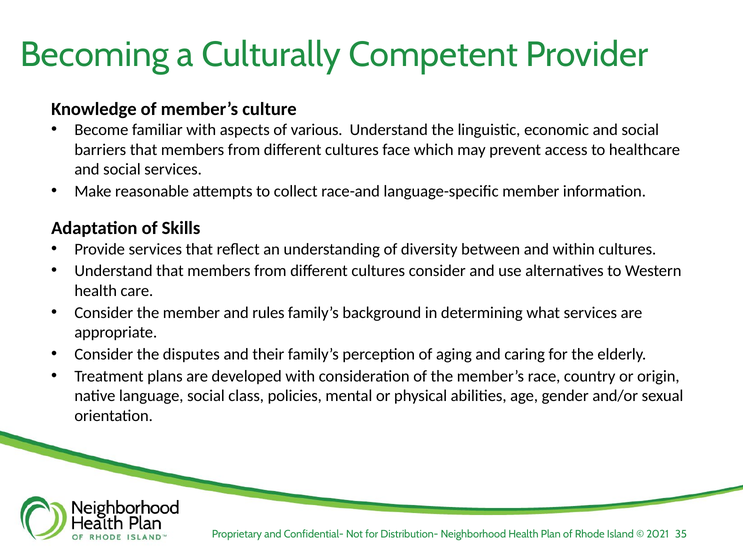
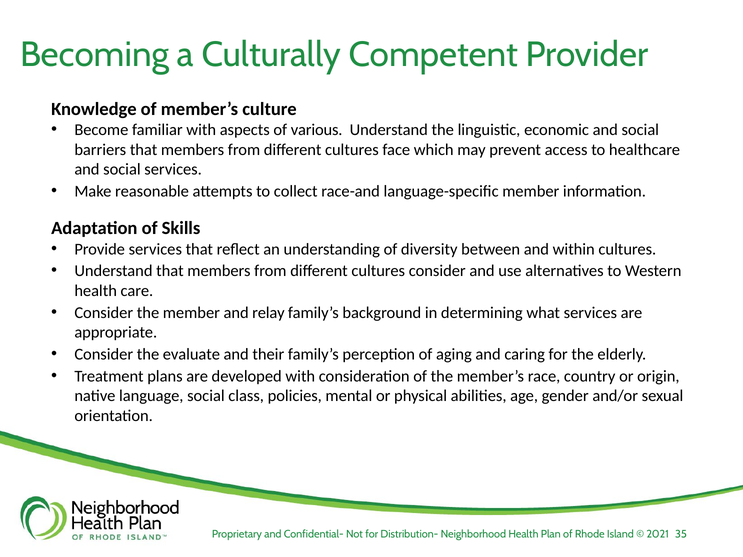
rules: rules -> relay
disputes: disputes -> evaluate
